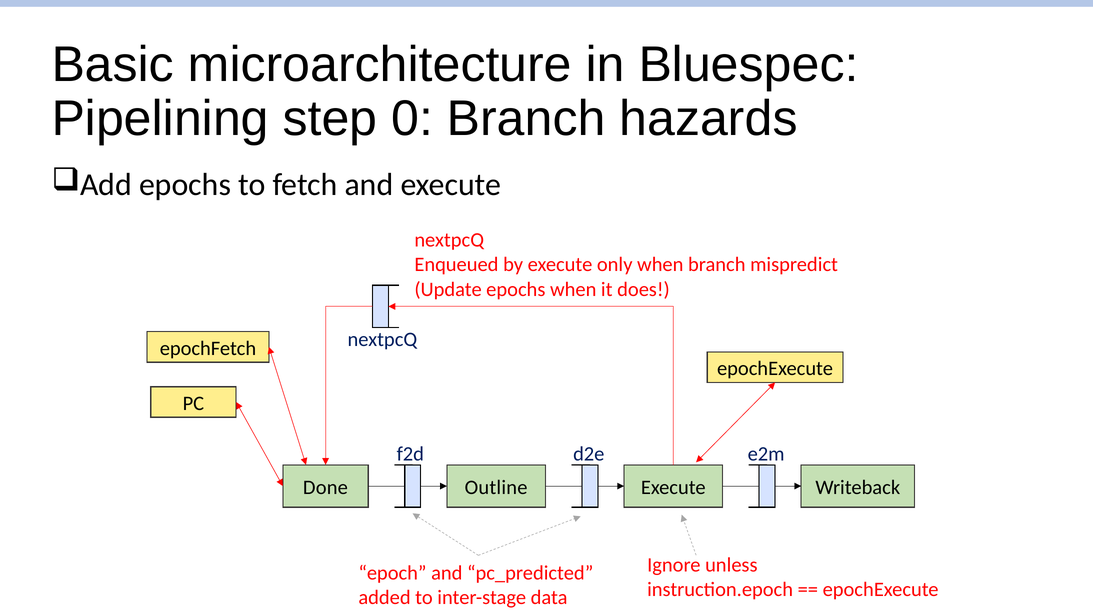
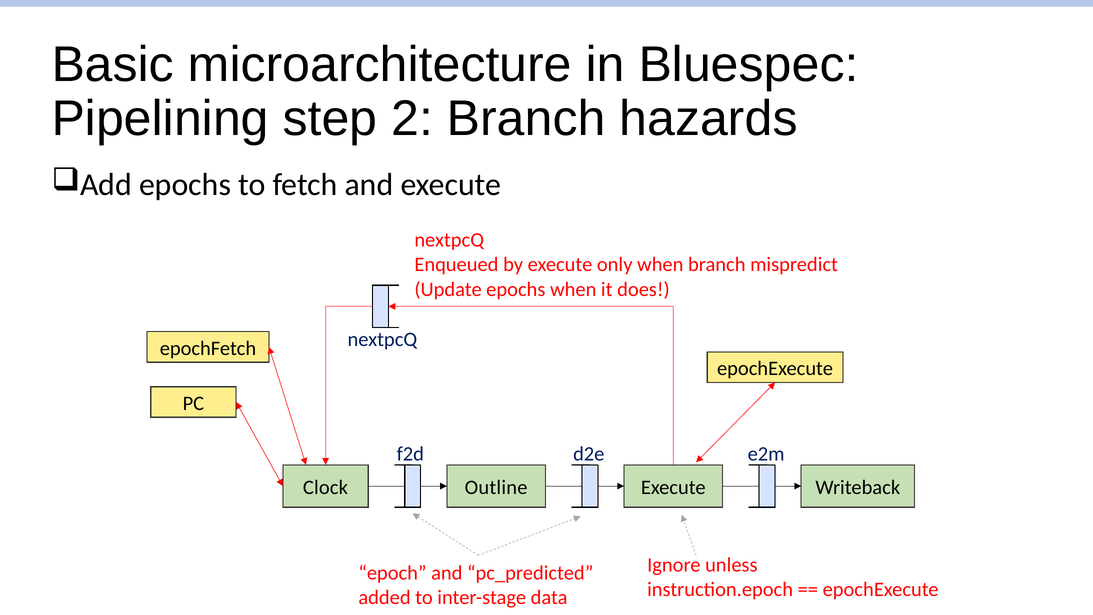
0: 0 -> 2
Done: Done -> Clock
